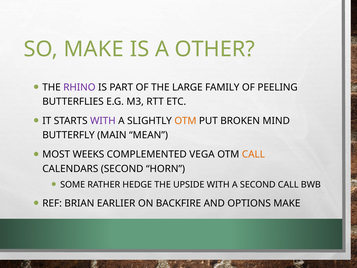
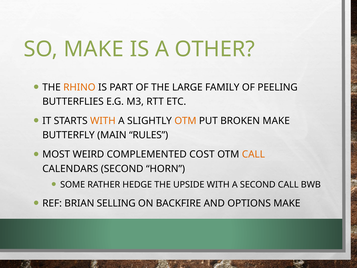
RHINO colour: purple -> orange
WITH at (103, 121) colour: purple -> orange
BROKEN MIND: MIND -> MAKE
MEAN: MEAN -> RULES
WEEKS: WEEKS -> WEIRD
VEGA: VEGA -> COST
EARLIER: EARLIER -> SELLING
